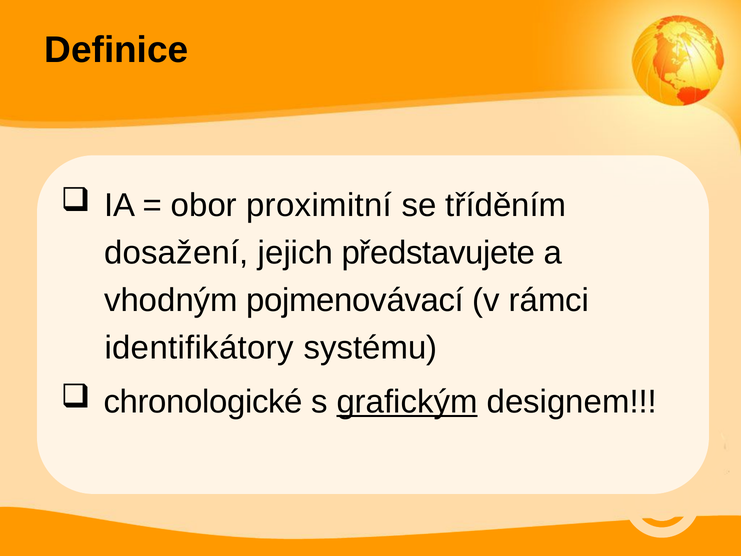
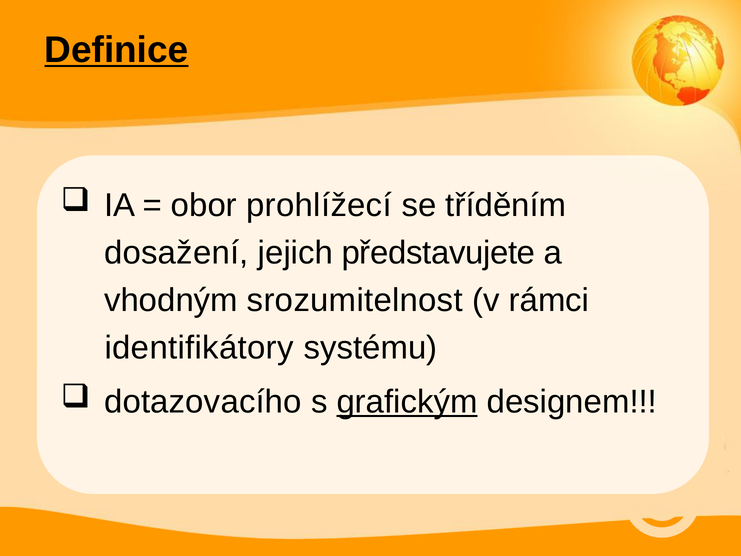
Definice underline: none -> present
proximitní: proximitní -> prohlížecí
pojmenovávací: pojmenovávací -> srozumitelnost
chronologické: chronologické -> dotazovacího
